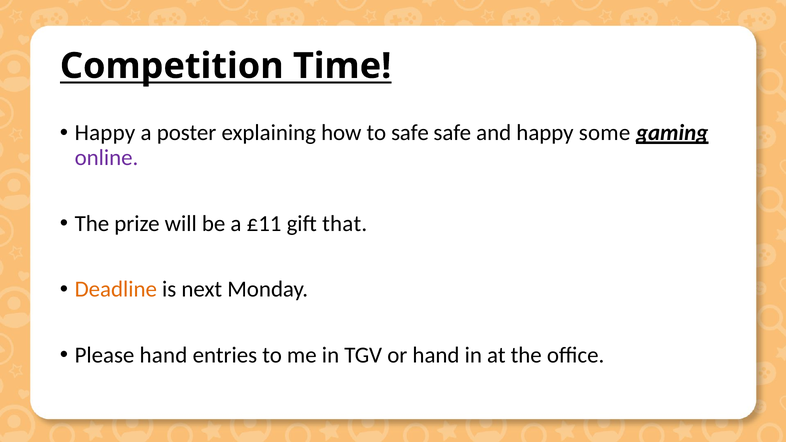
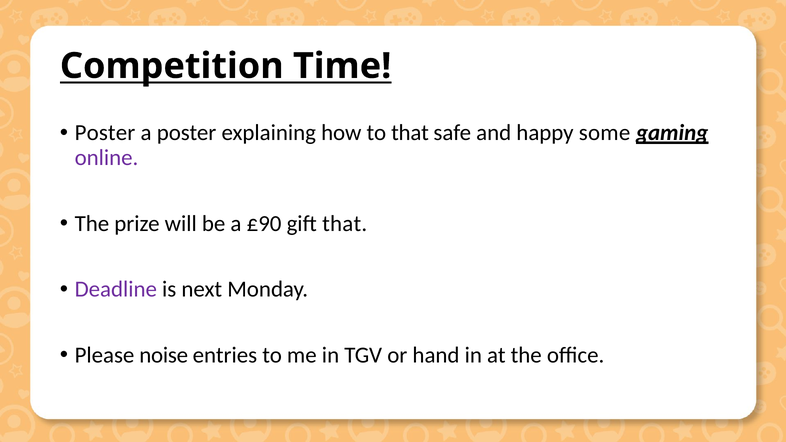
Happy at (105, 133): Happy -> Poster
to safe: safe -> that
£11: £11 -> £90
Deadline colour: orange -> purple
Please hand: hand -> noise
